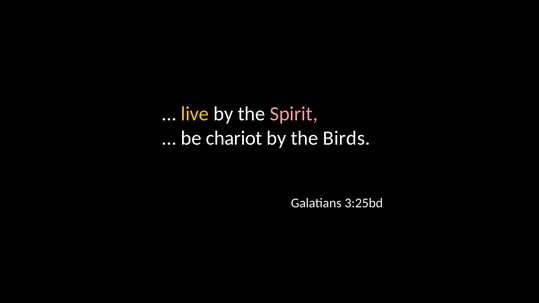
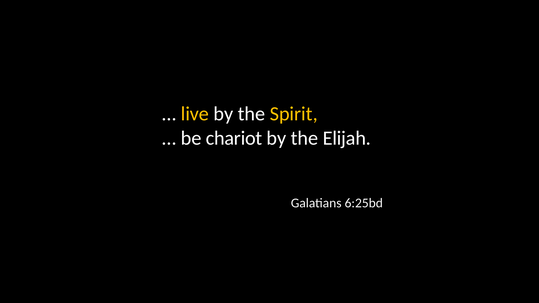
Spirit colour: pink -> yellow
Birds: Birds -> Elijah
3:25bd: 3:25bd -> 6:25bd
